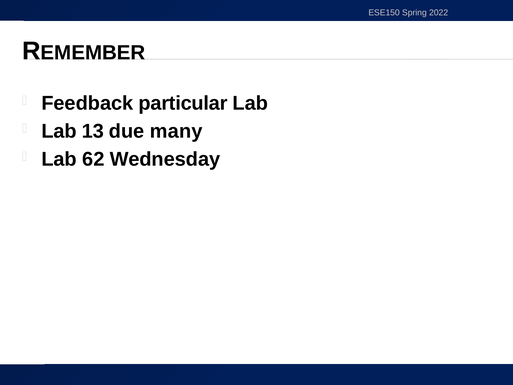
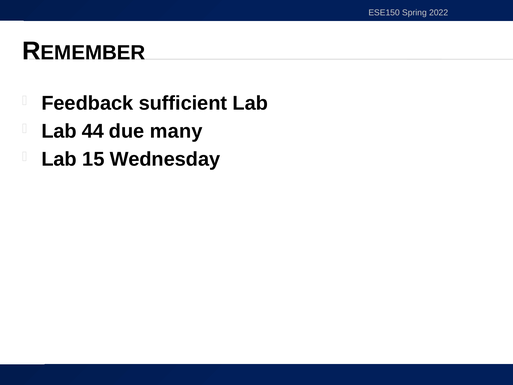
particular: particular -> sufficient
13: 13 -> 44
62: 62 -> 15
